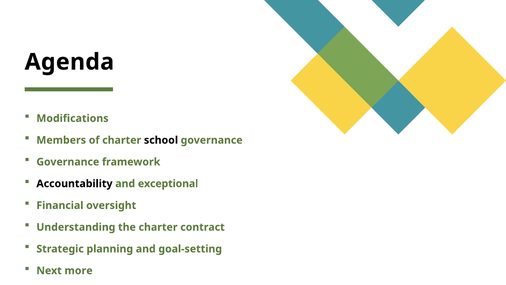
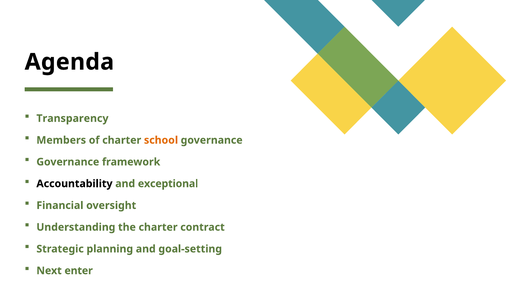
Modifications: Modifications -> Transparency
school colour: black -> orange
more: more -> enter
